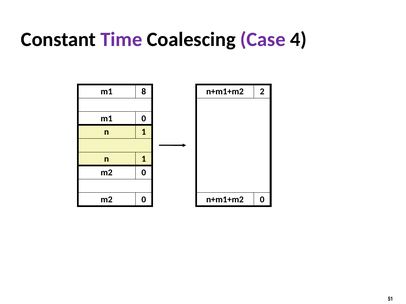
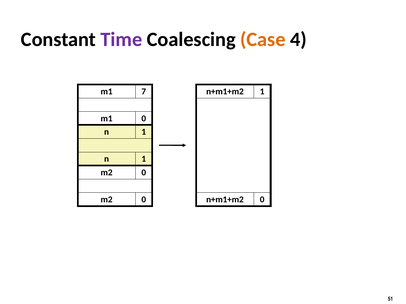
Case colour: purple -> orange
8: 8 -> 7
n+m1+m2 2: 2 -> 1
